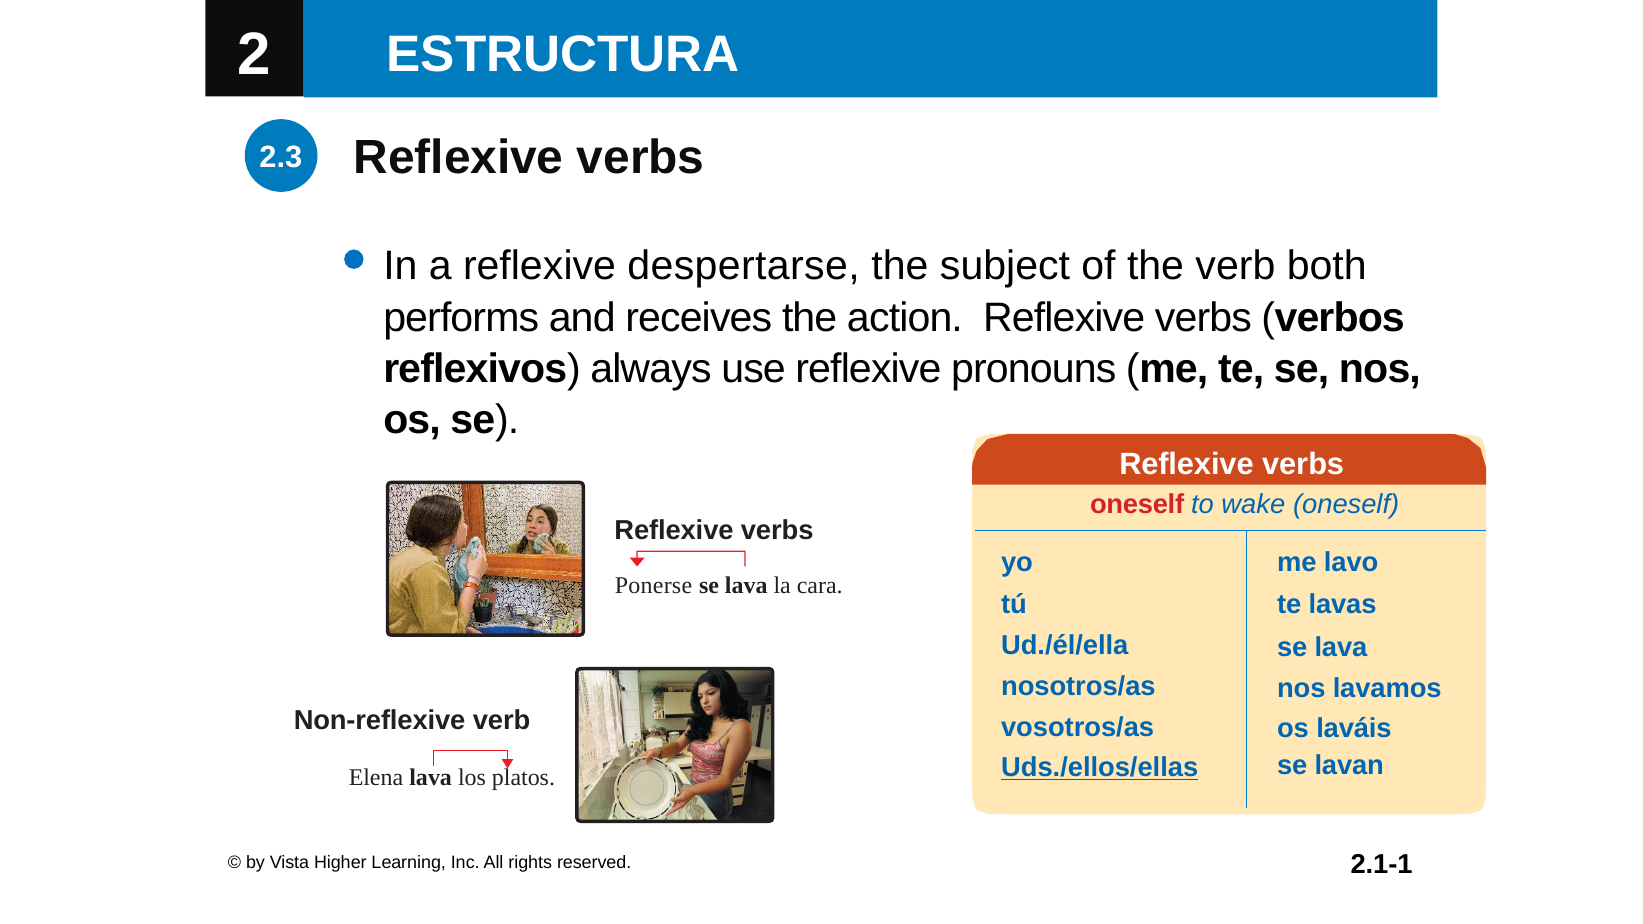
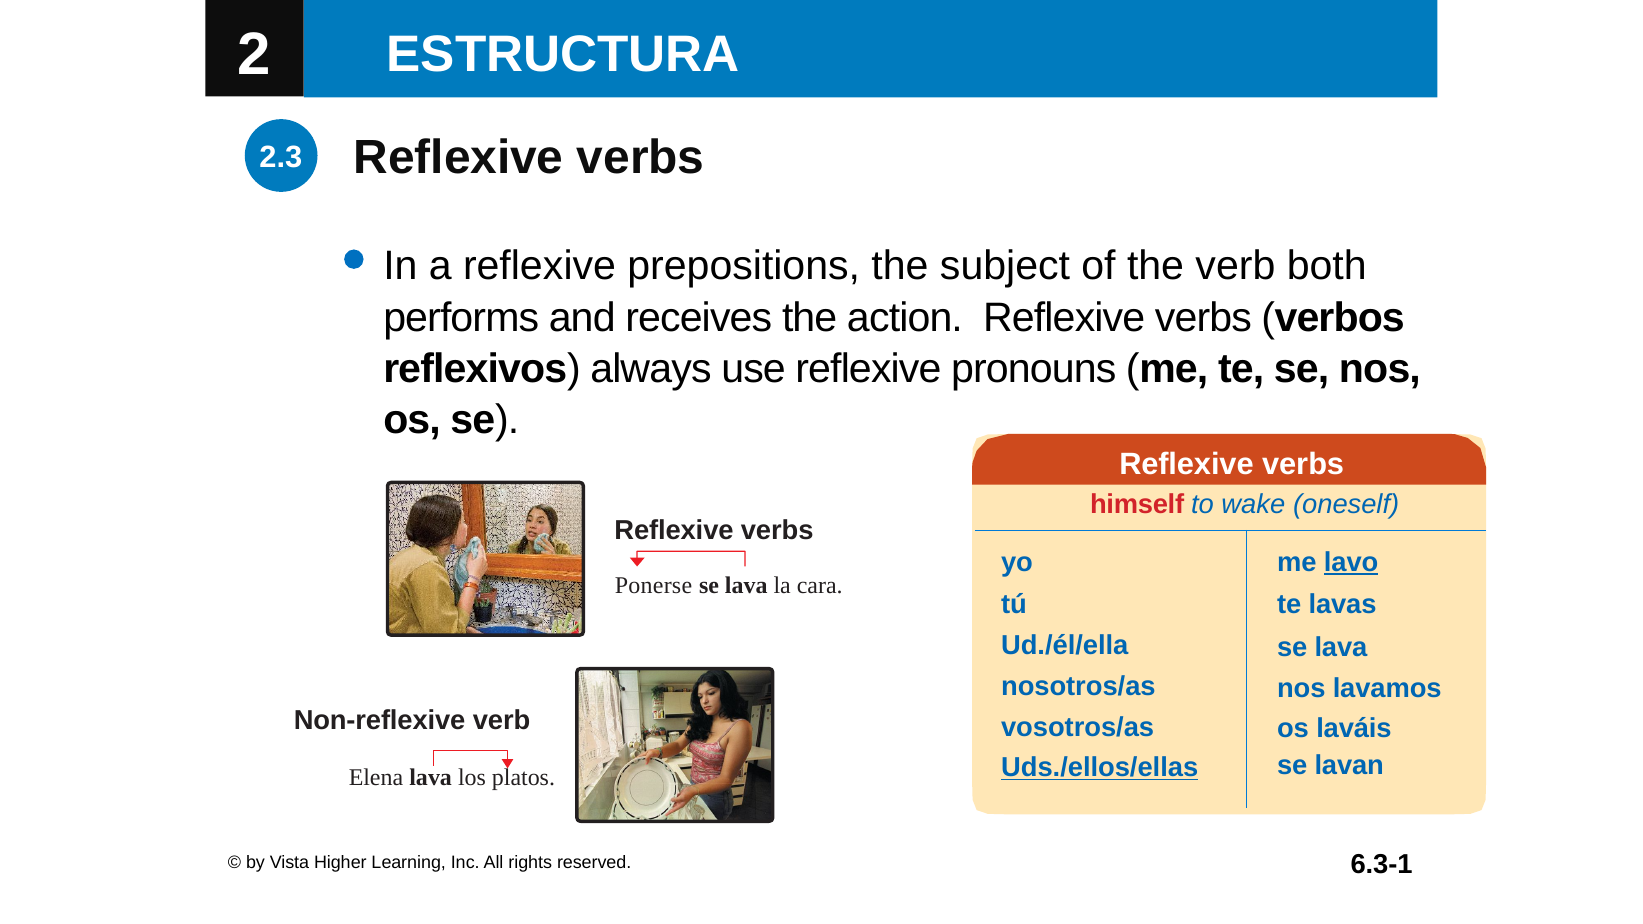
despertarse: despertarse -> prepositions
oneself at (1137, 504): oneself -> himself
lavo underline: none -> present
2.1-1: 2.1-1 -> 6.3-1
